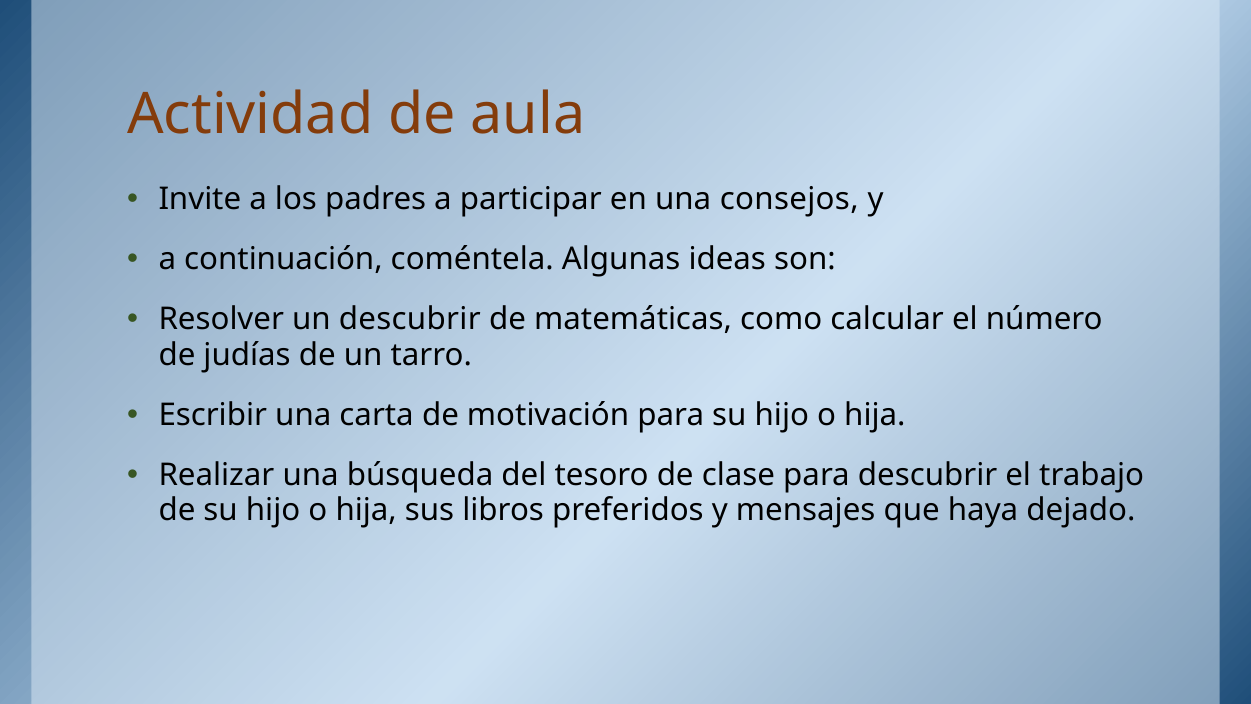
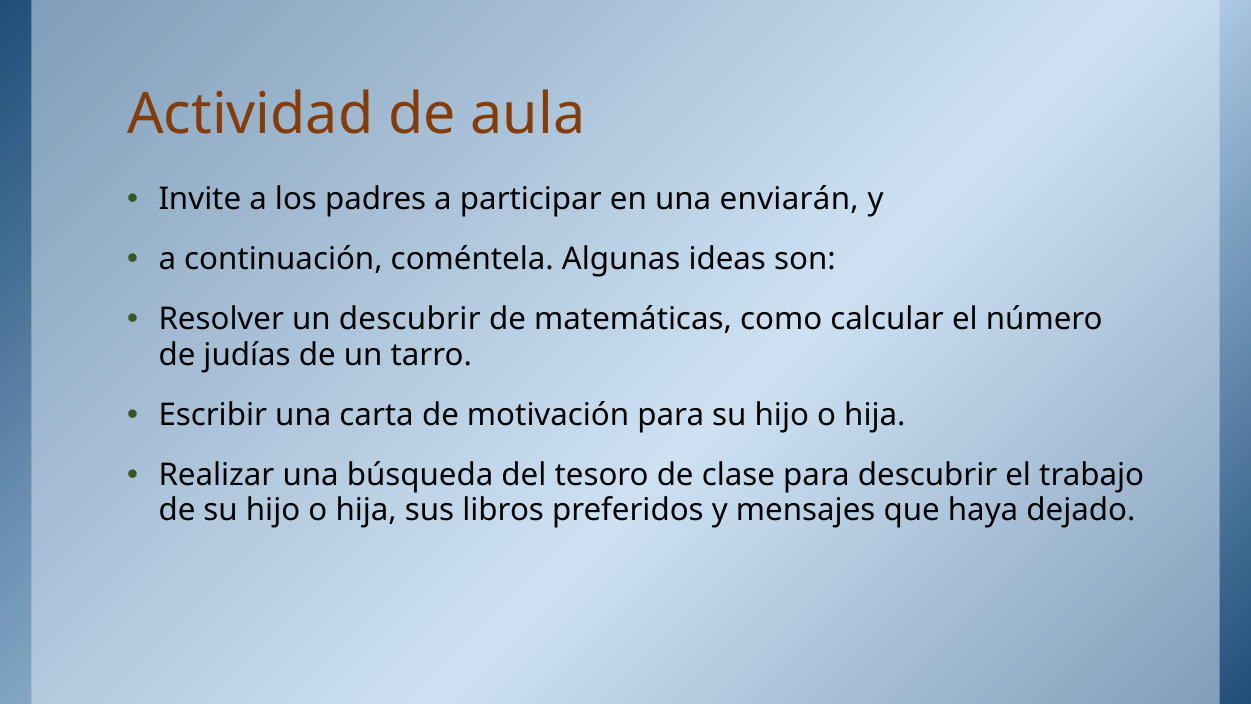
consejos: consejos -> enviarán
